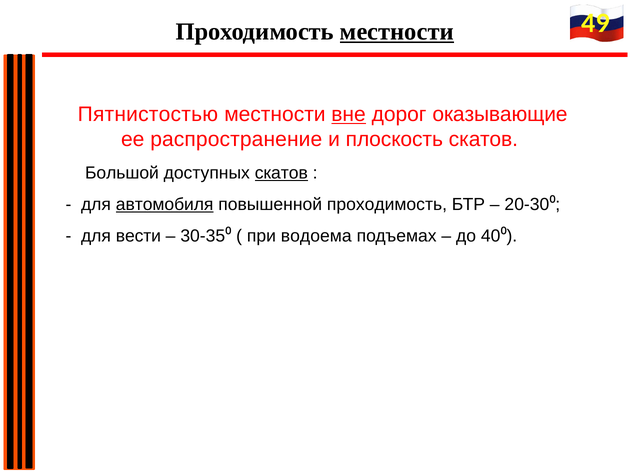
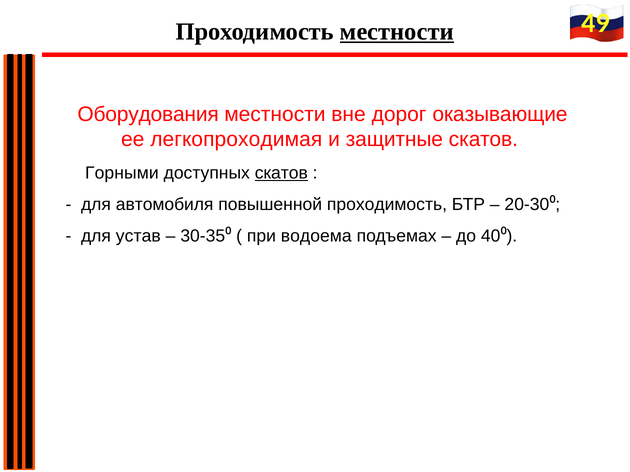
Пятнистостью: Пятнистостью -> Оборудования
вне underline: present -> none
распространение: распространение -> легкопроходимая
плоскость: плоскость -> защитные
Большой: Большой -> Горными
автомобиля underline: present -> none
вести: вести -> устав
